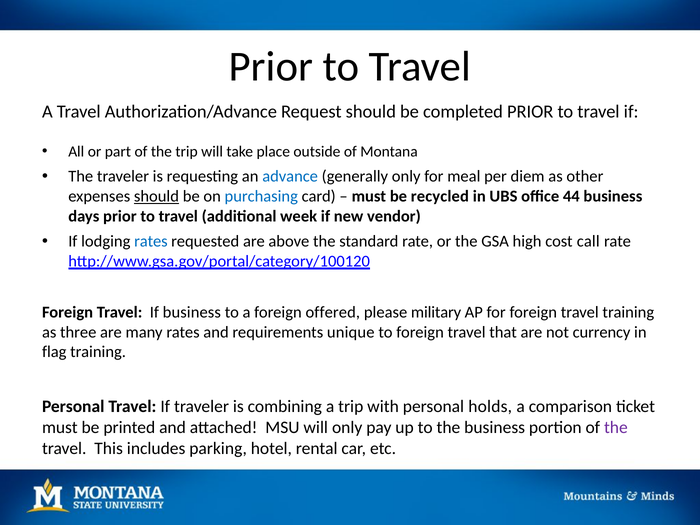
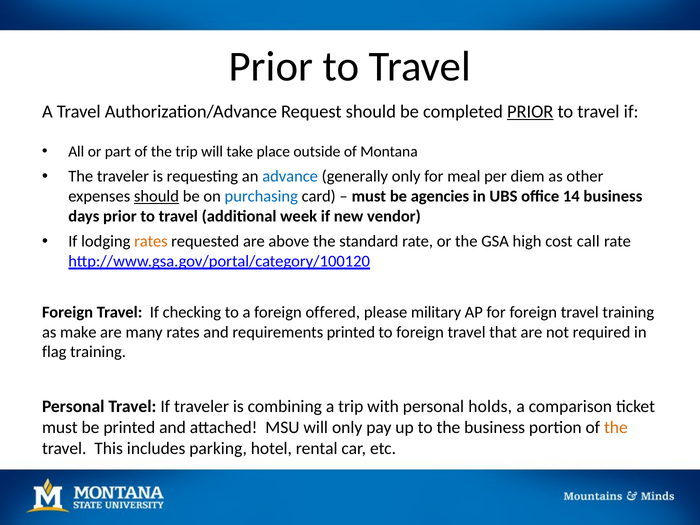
PRIOR at (530, 112) underline: none -> present
recycled: recycled -> agencies
44: 44 -> 14
rates at (151, 241) colour: blue -> orange
If business: business -> checking
three: three -> make
requirements unique: unique -> printed
currency: currency -> required
the at (616, 427) colour: purple -> orange
